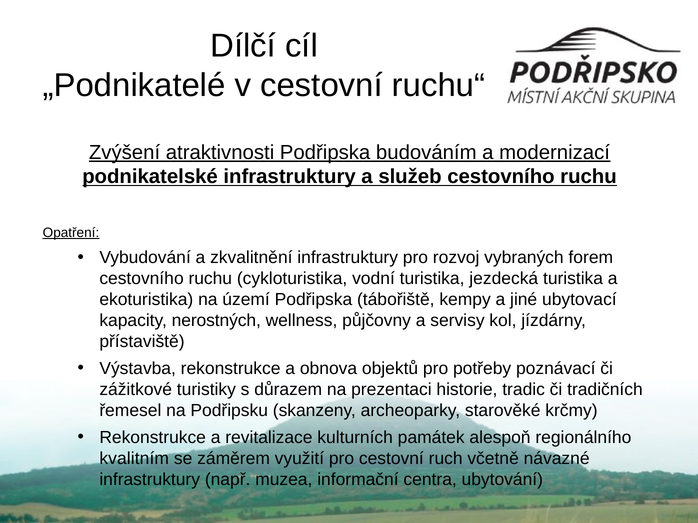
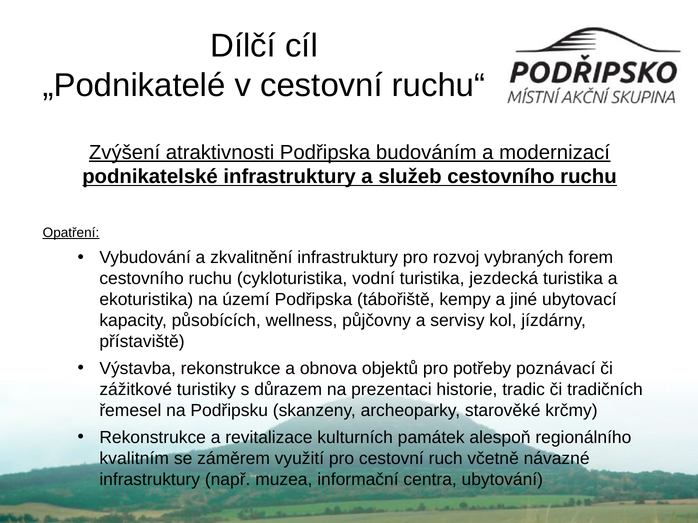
nerostných: nerostných -> působících
